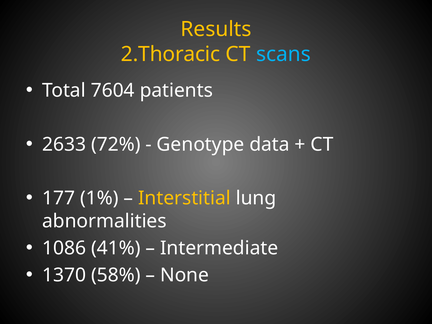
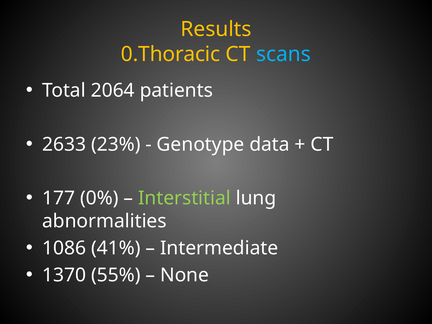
2.Thoracic: 2.Thoracic -> 0.Thoracic
7604: 7604 -> 2064
72%: 72% -> 23%
1%: 1% -> 0%
Interstitial colour: yellow -> light green
58%: 58% -> 55%
